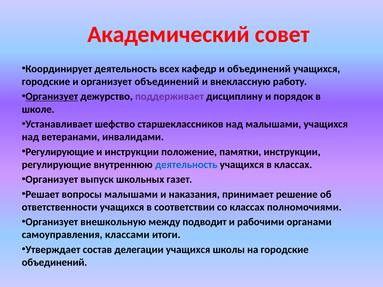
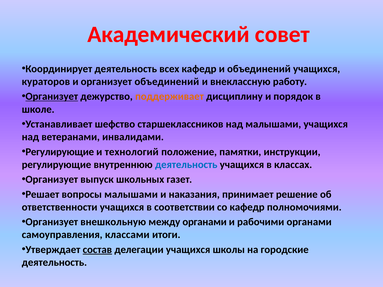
городские at (46, 82): городские -> кураторов
поддерживает colour: purple -> orange
и инструкции: инструкции -> технологий
со классах: классах -> кафедр
между подводит: подводит -> органами
состав underline: none -> present
объединений at (54, 263): объединений -> деятельность
